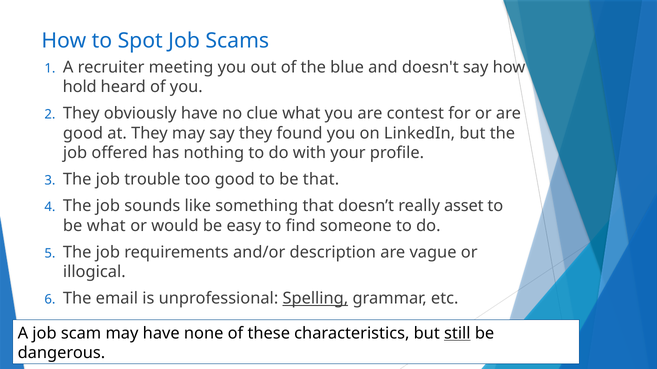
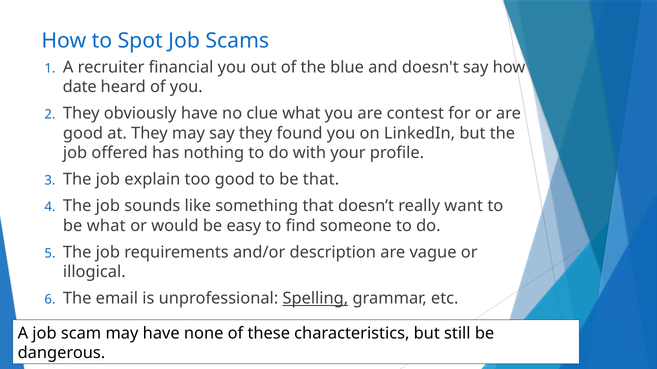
meeting: meeting -> financial
hold: hold -> date
trouble: trouble -> explain
asset: asset -> want
still underline: present -> none
